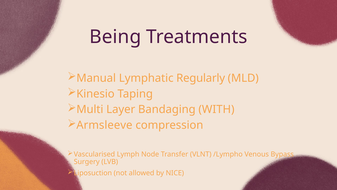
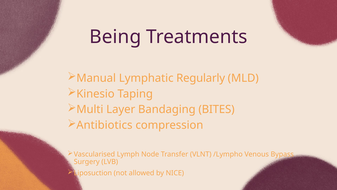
WITH: WITH -> BITES
Armsleeve: Armsleeve -> Antibiotics
